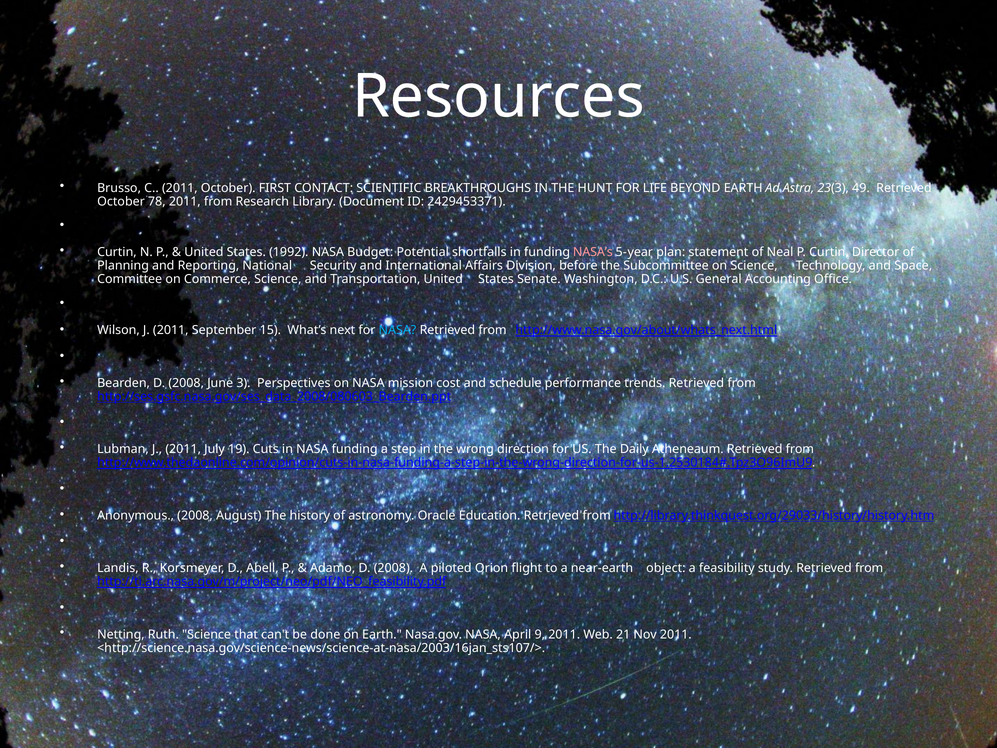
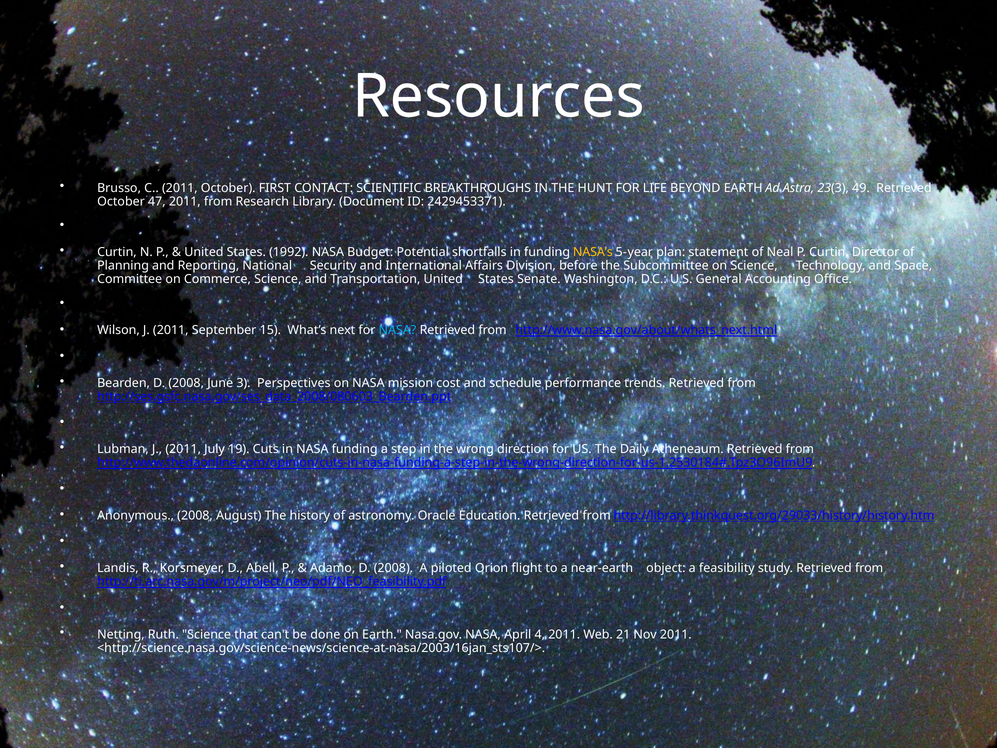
78: 78 -> 47
NASA’s colour: pink -> yellow
9: 9 -> 4
